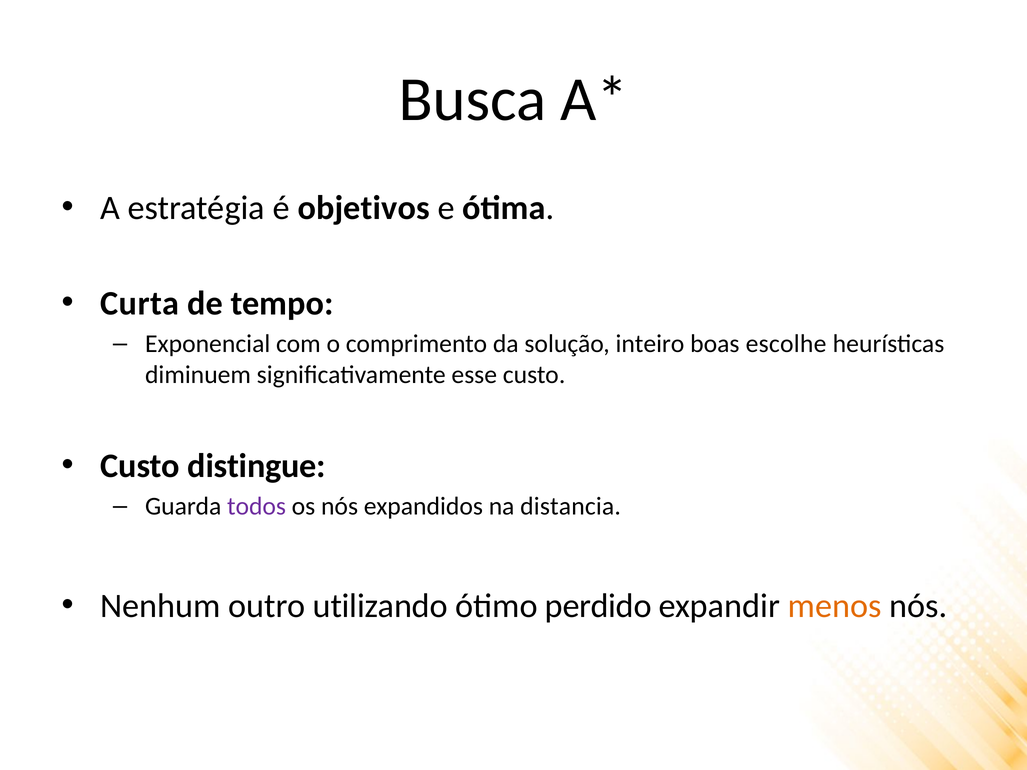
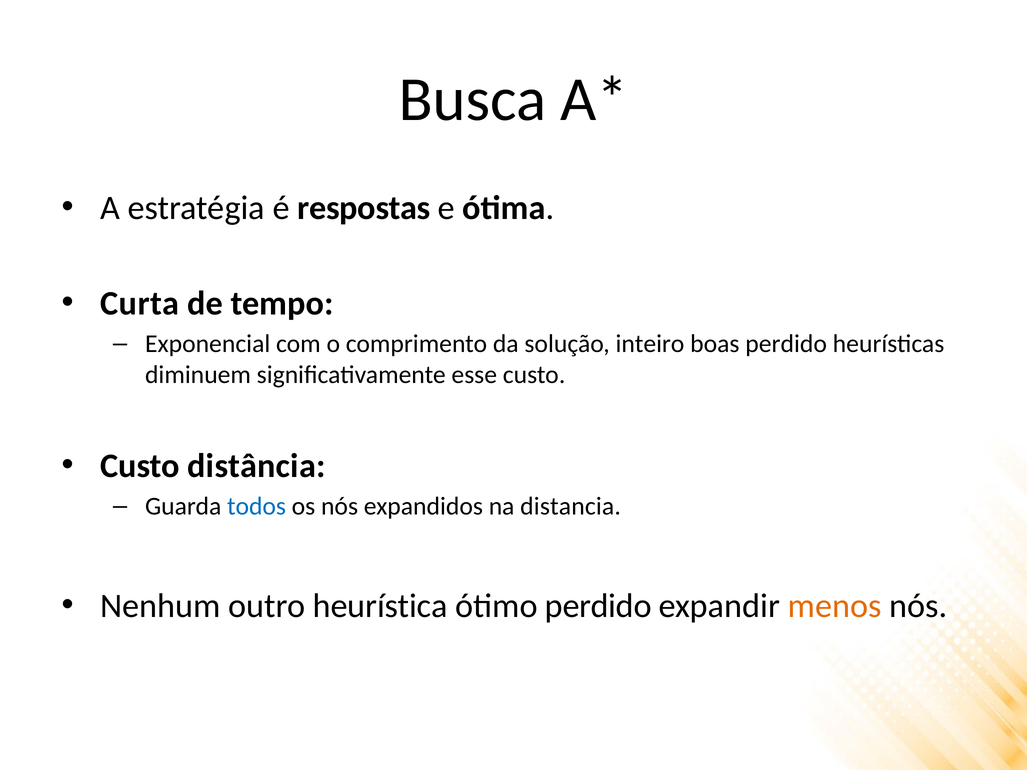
objetivos: objetivos -> respostas
boas escolhe: escolhe -> perdido
distingue: distingue -> distância
todos colour: purple -> blue
utilizando: utilizando -> heurística
